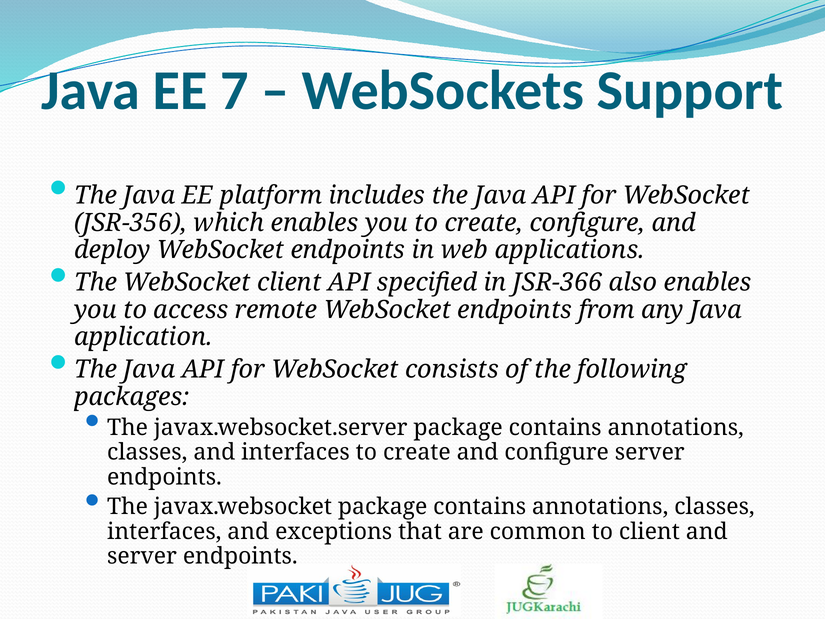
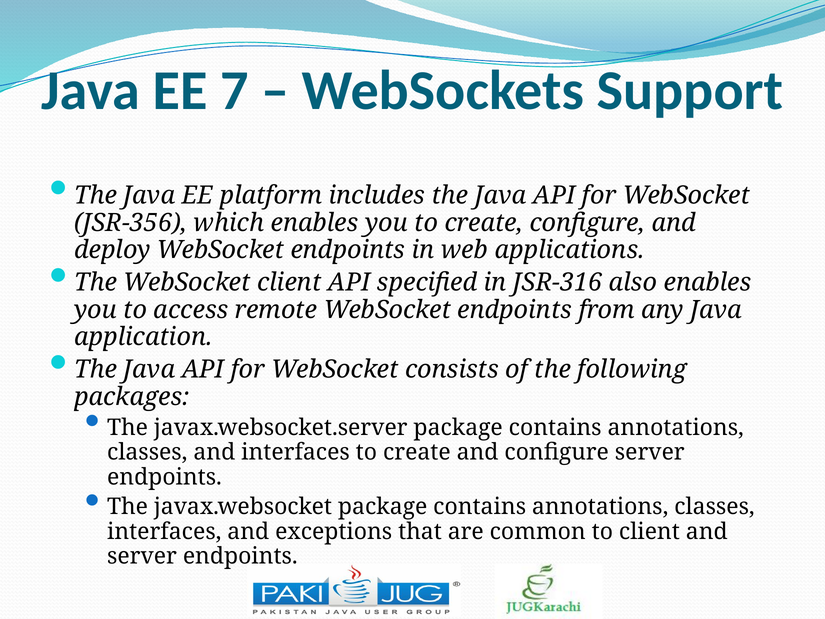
JSR-366: JSR-366 -> JSR-316
